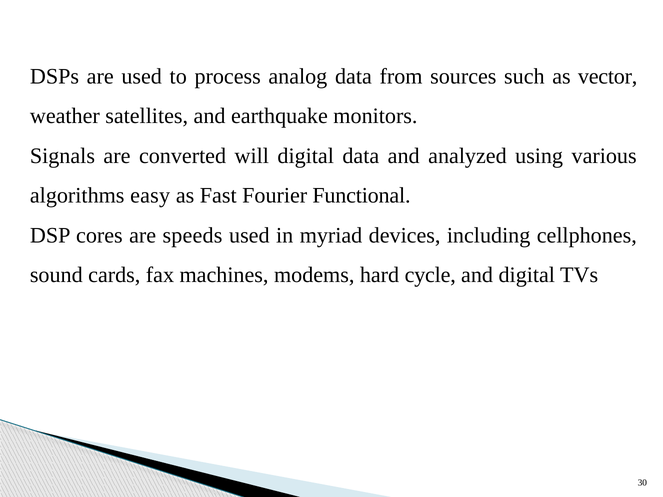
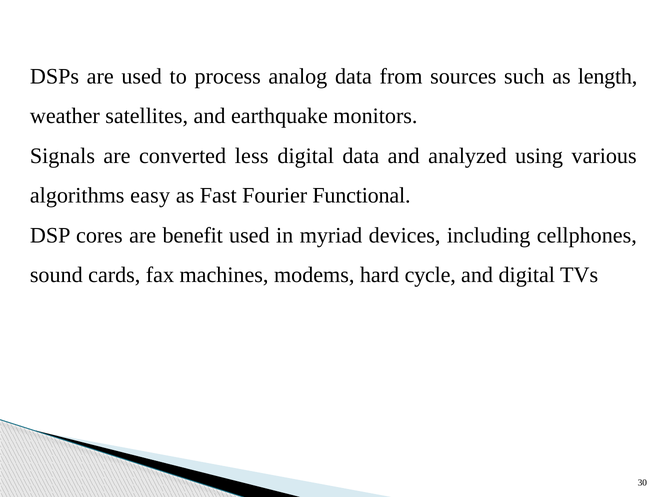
vector: vector -> length
will: will -> less
speeds: speeds -> benefit
